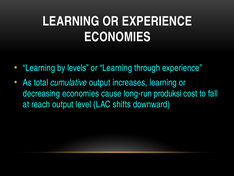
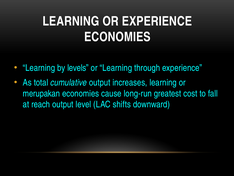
decreasing: decreasing -> merupakan
produksi: produksi -> greatest
